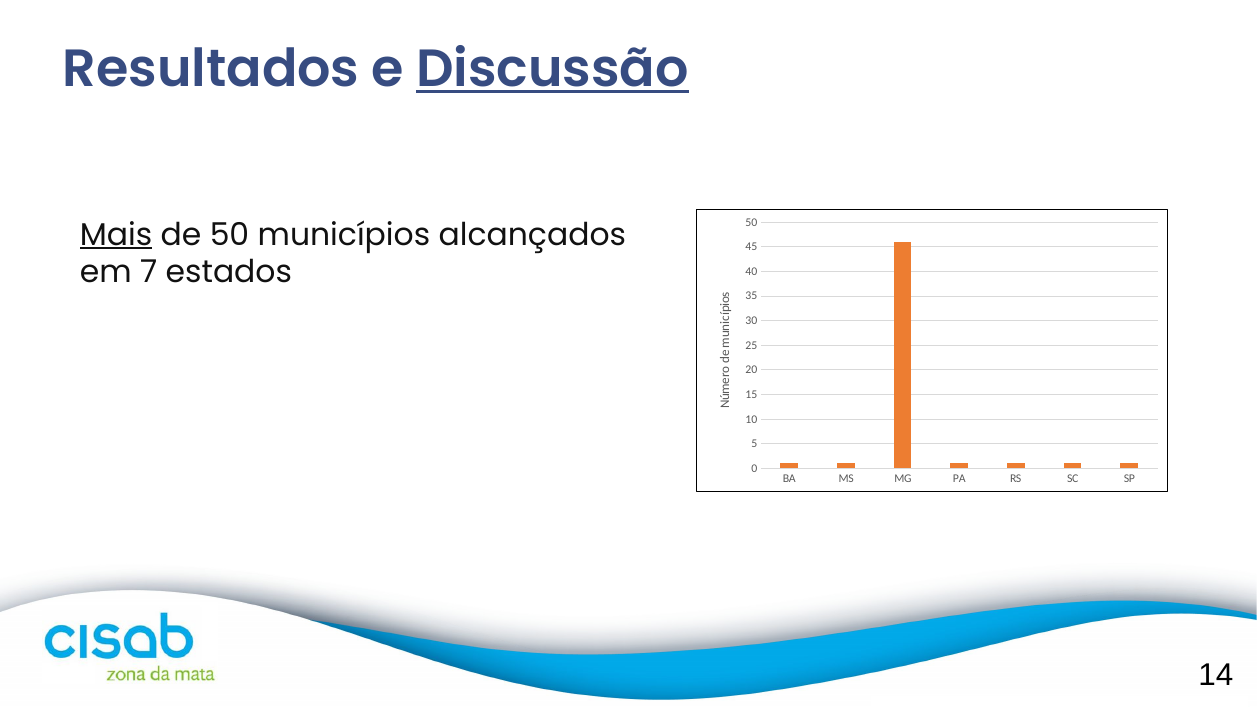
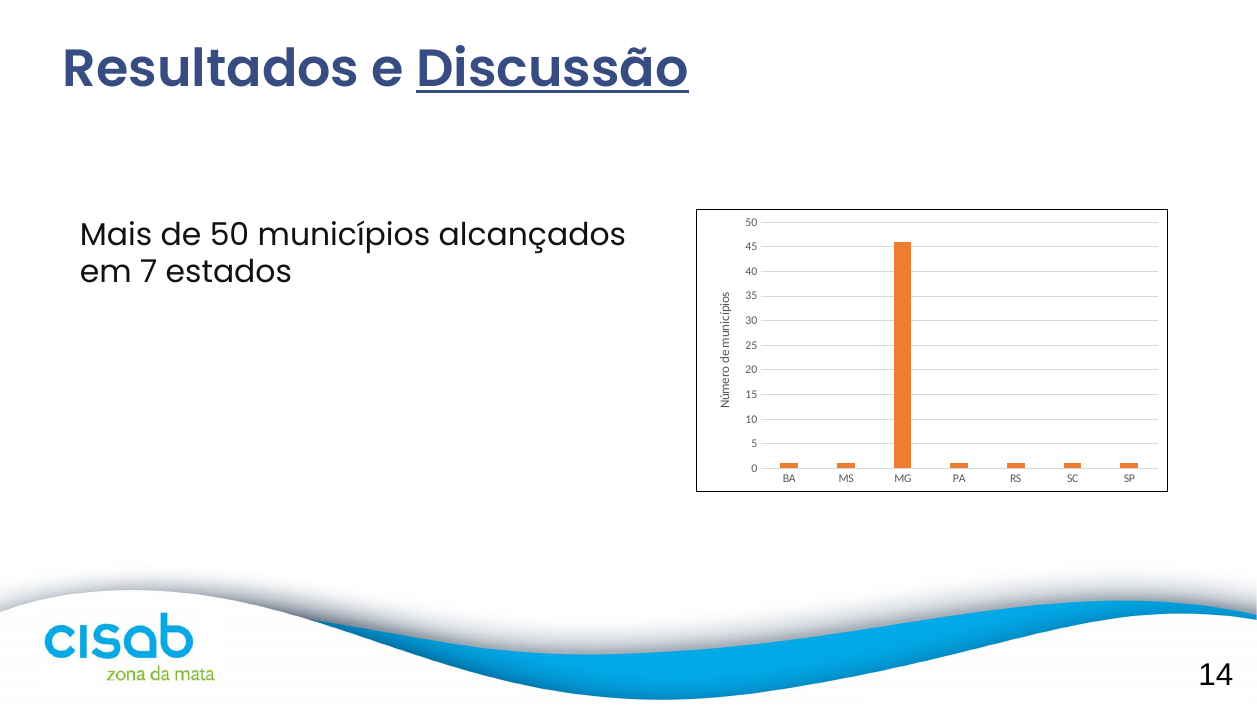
Mais underline: present -> none
